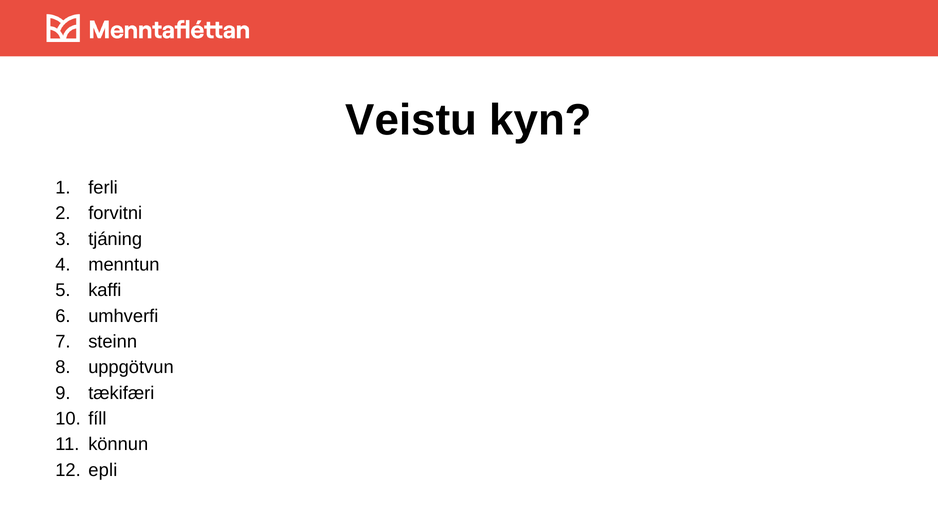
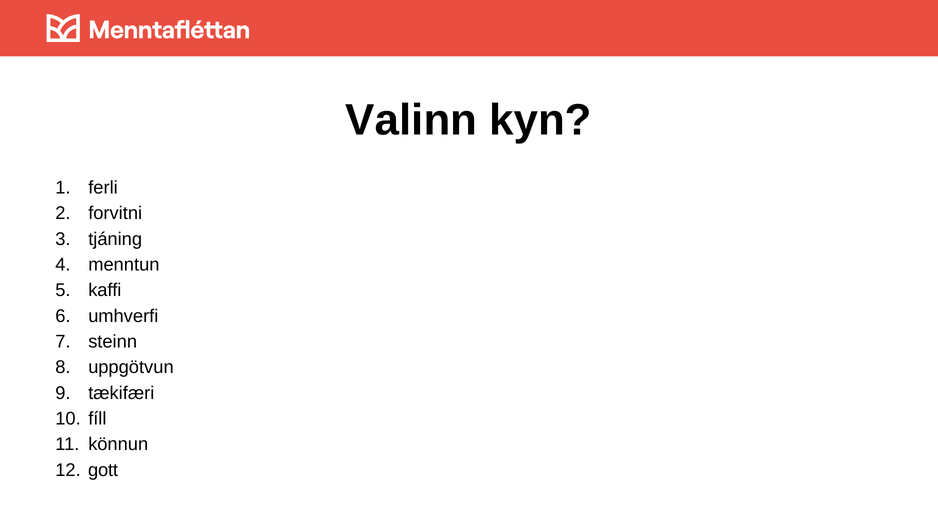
Veistu: Veistu -> Valinn
epli: epli -> gott
